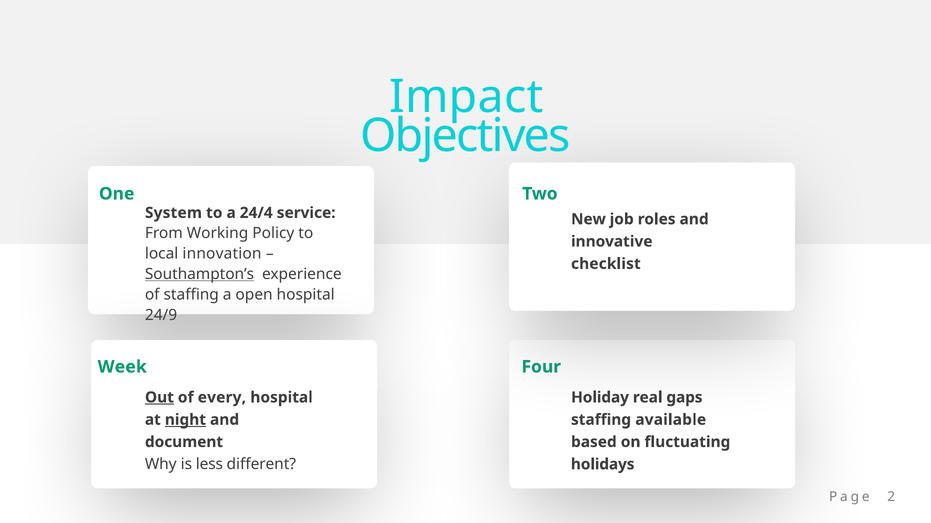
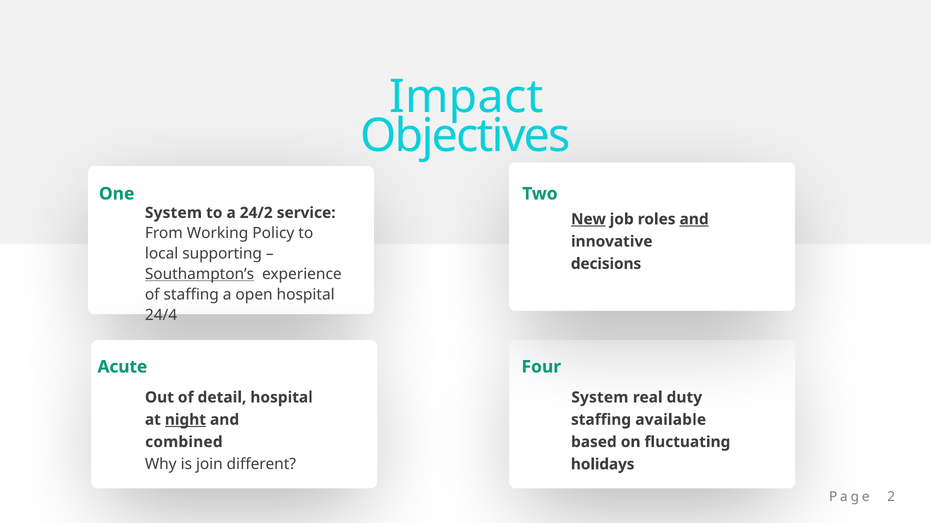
24/4: 24/4 -> 24/2
New underline: none -> present
and at (694, 219) underline: none -> present
innovation: innovation -> supporting
checklist: checklist -> decisions
24/9: 24/9 -> 24/4
Week: Week -> Acute
Out underline: present -> none
every: every -> detail
Holiday at (600, 398): Holiday -> System
gaps: gaps -> duty
document: document -> combined
less: less -> join
